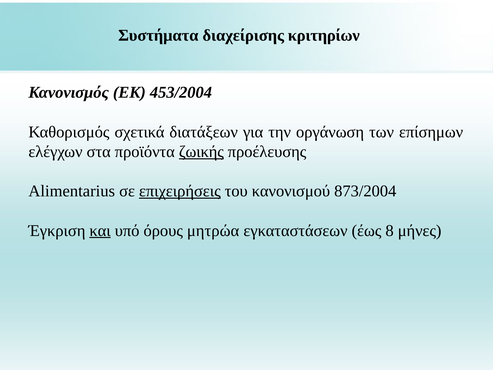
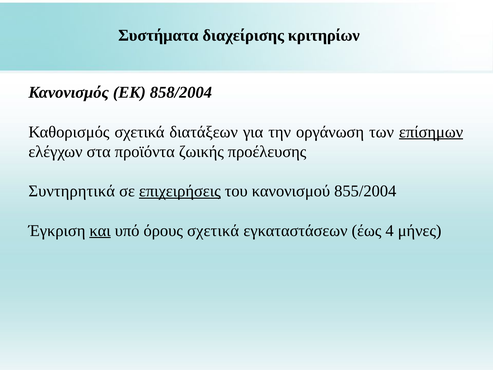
453/2004: 453/2004 -> 858/2004
επίσημων underline: none -> present
ζωικής underline: present -> none
Alimentarius: Alimentarius -> Συντηρητικά
873/2004: 873/2004 -> 855/2004
όρους μητρώα: μητρώα -> σχετικά
8: 8 -> 4
